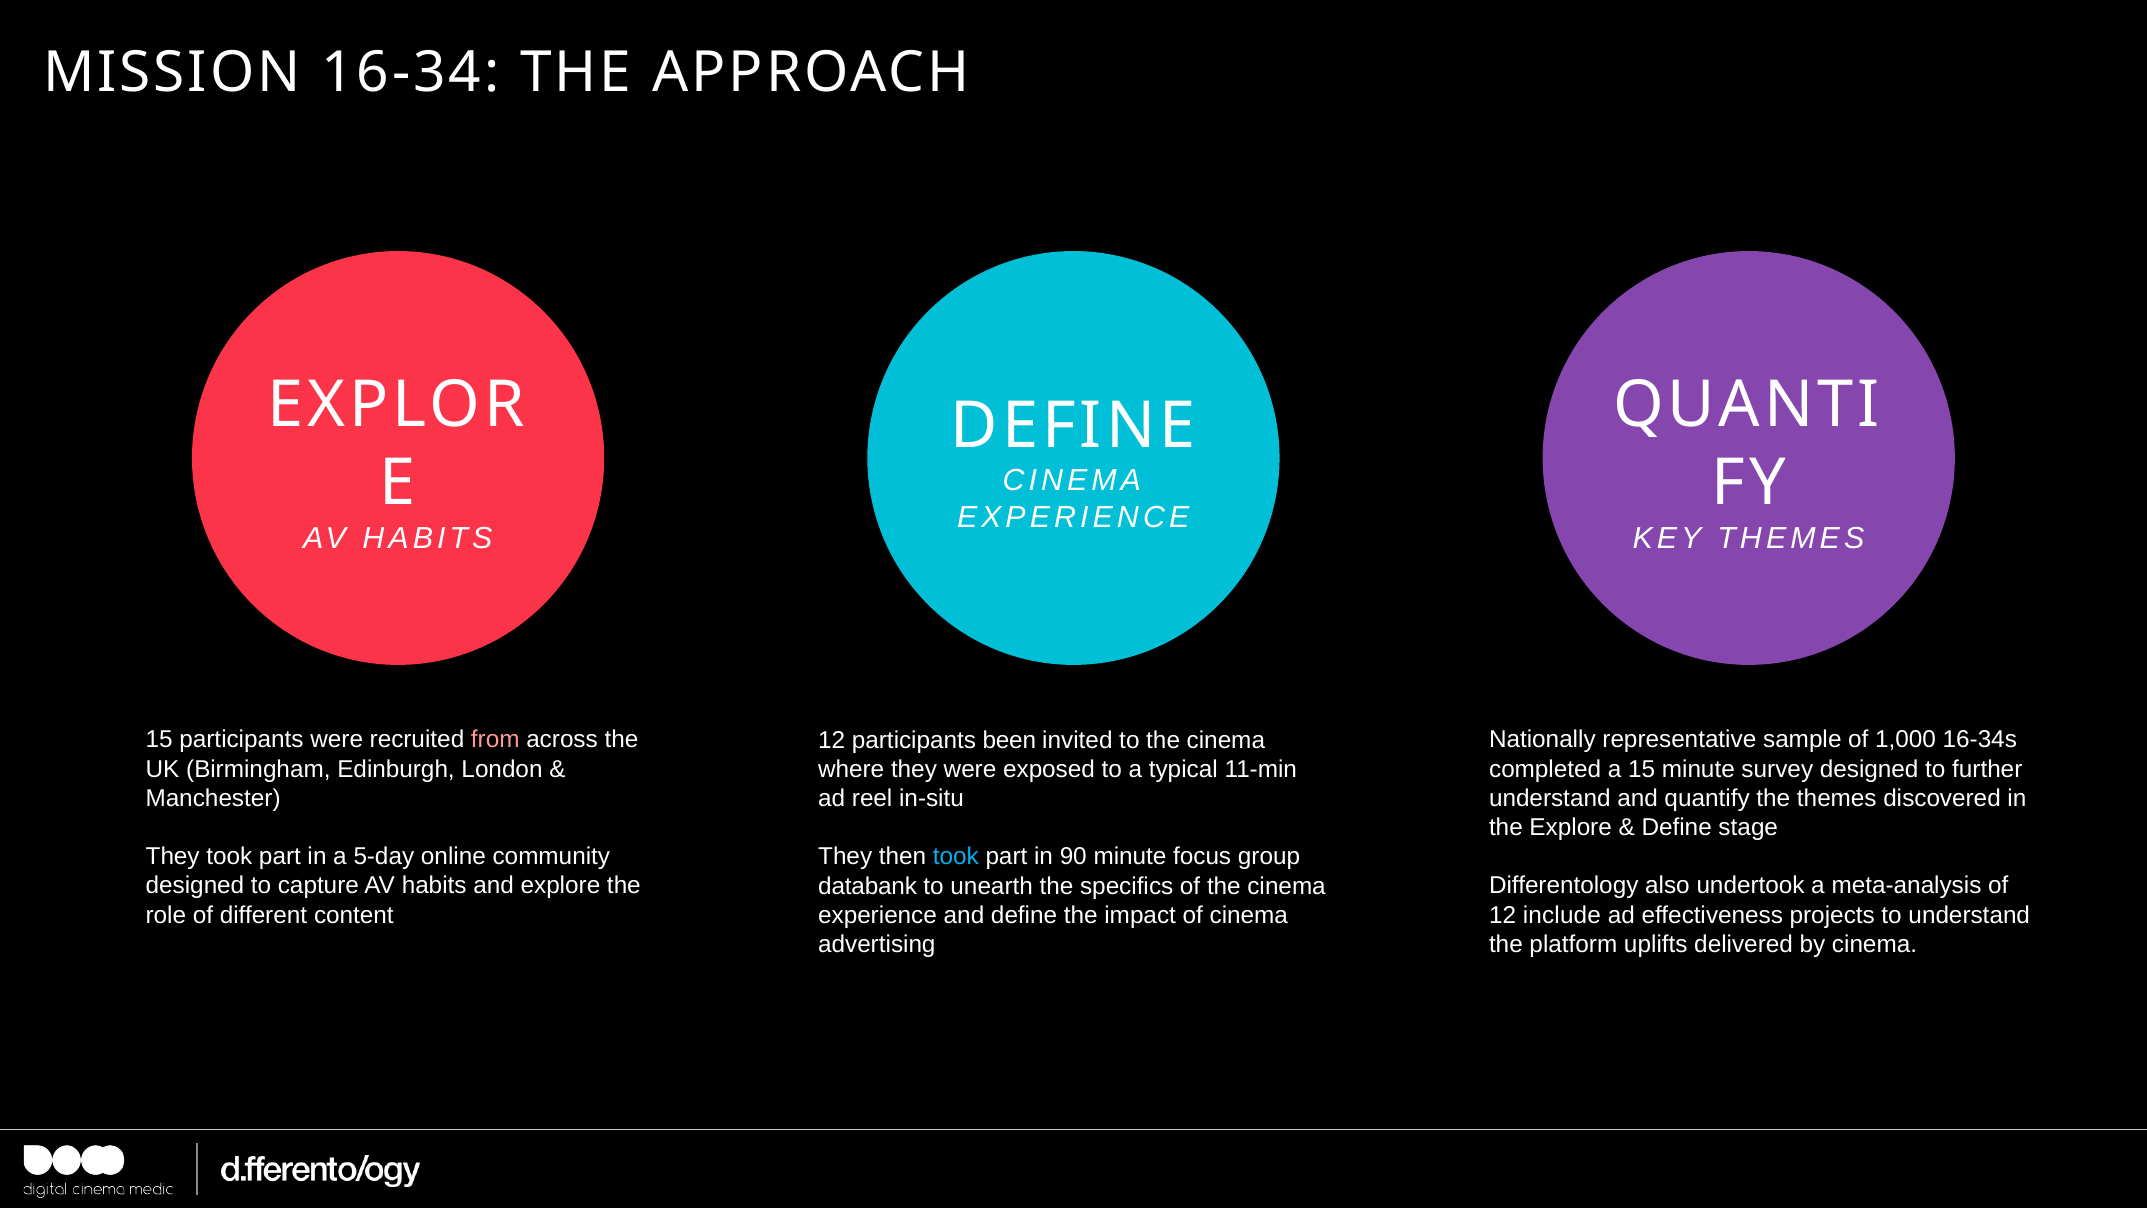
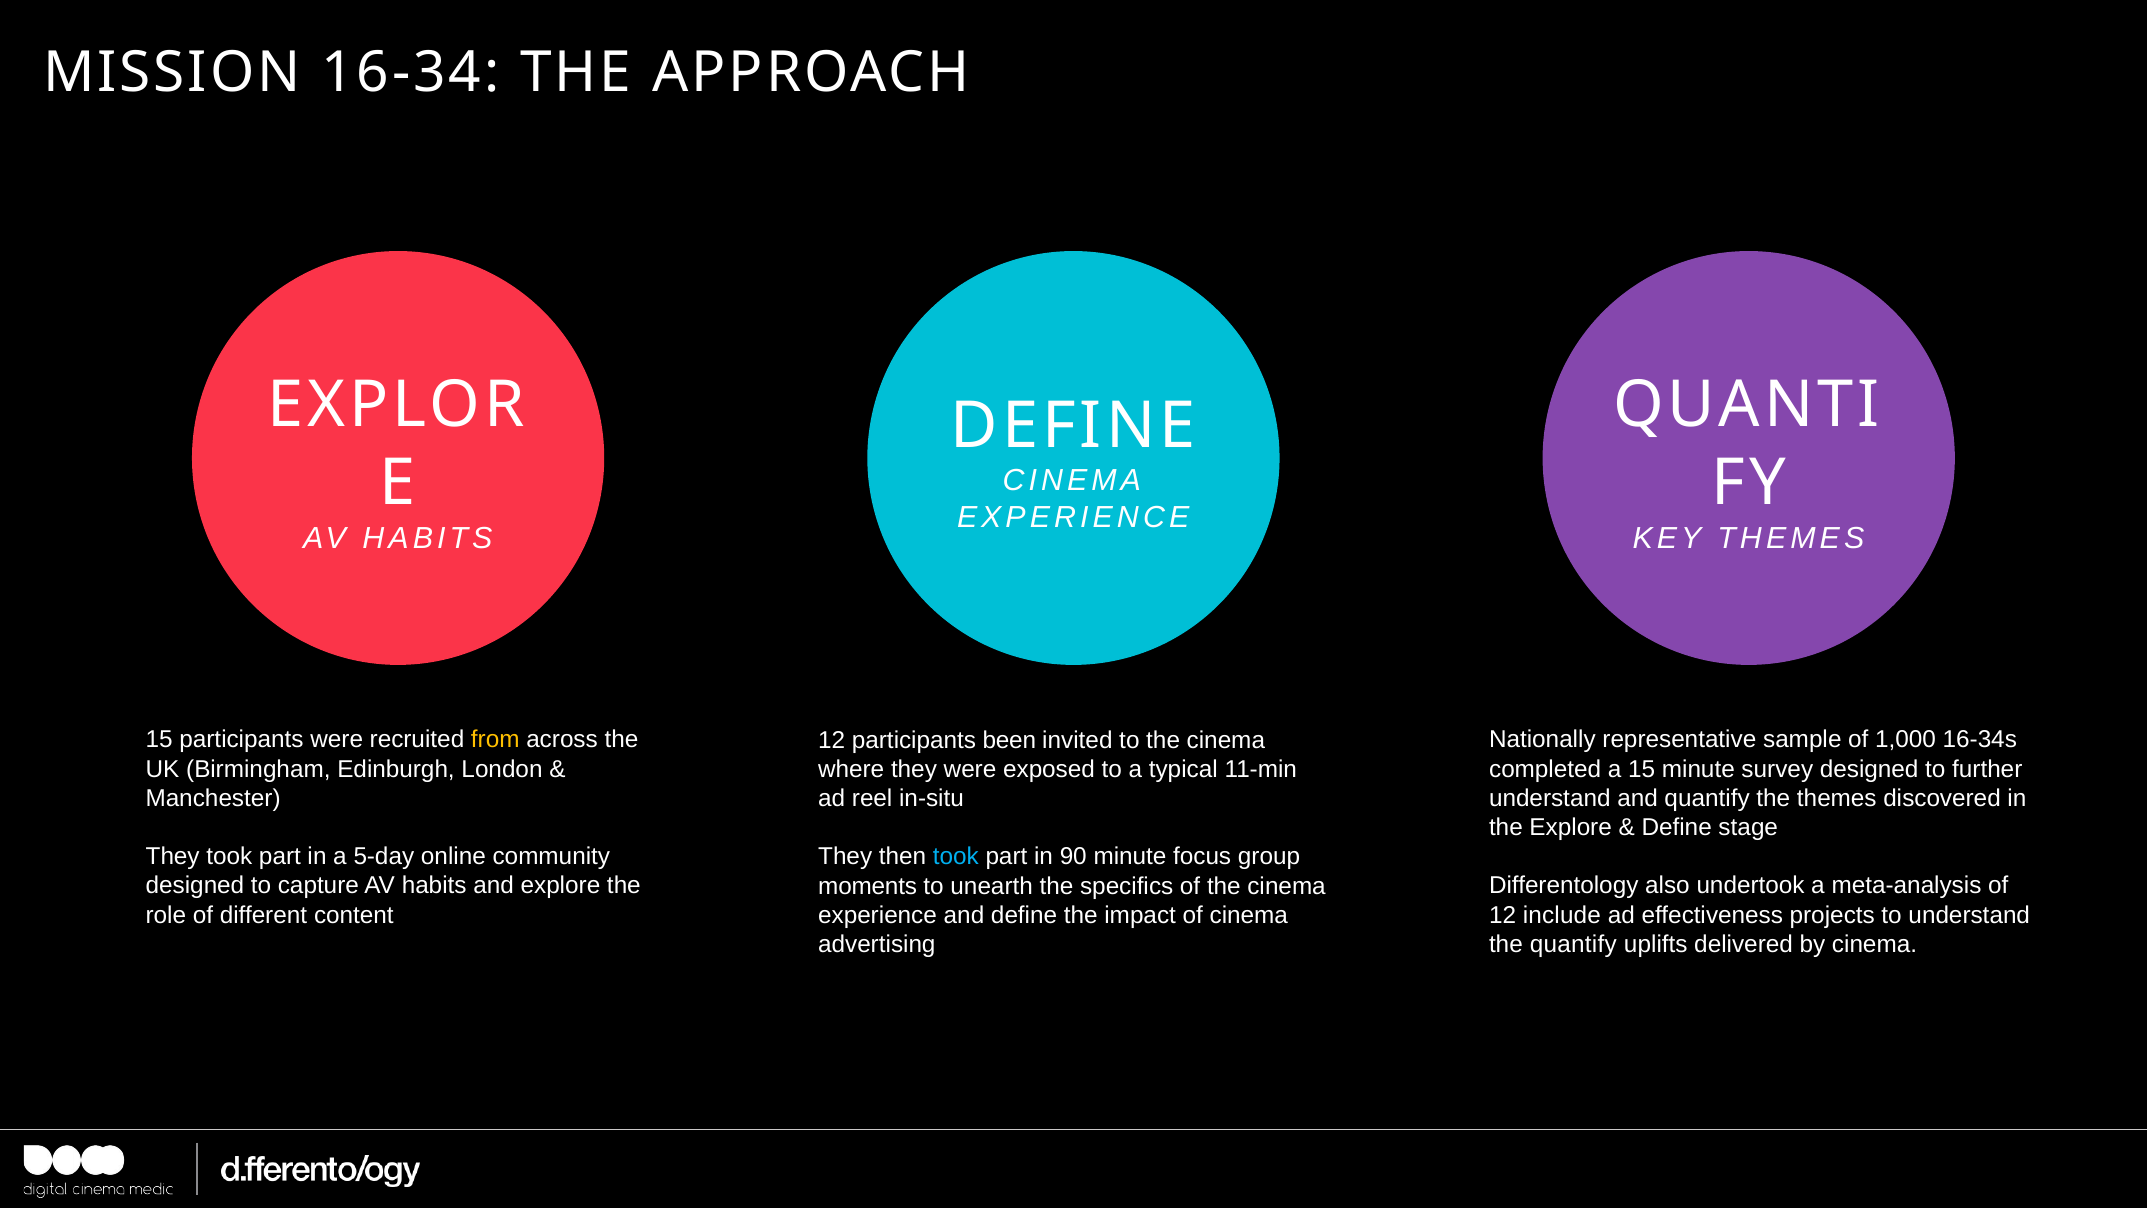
from colour: pink -> yellow
databank: databank -> moments
the platform: platform -> quantify
